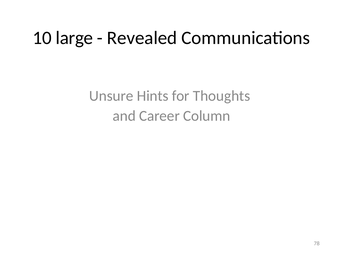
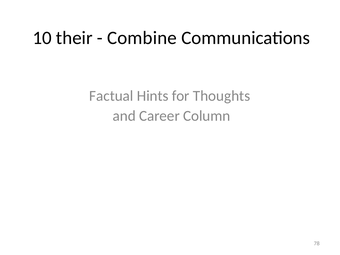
large: large -> their
Revealed: Revealed -> Combine
Unsure: Unsure -> Factual
